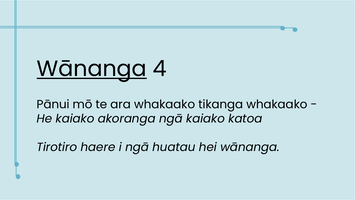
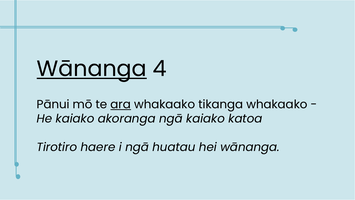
ara underline: none -> present
